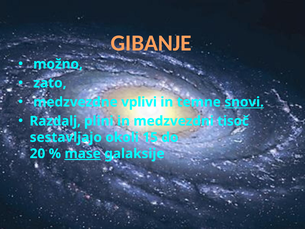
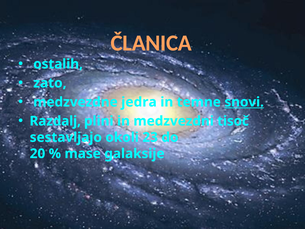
GIBANJE: GIBANJE -> ČLANICA
možno: možno -> ostalih
vplivi: vplivi -> jedra
15: 15 -> 23
mase underline: present -> none
